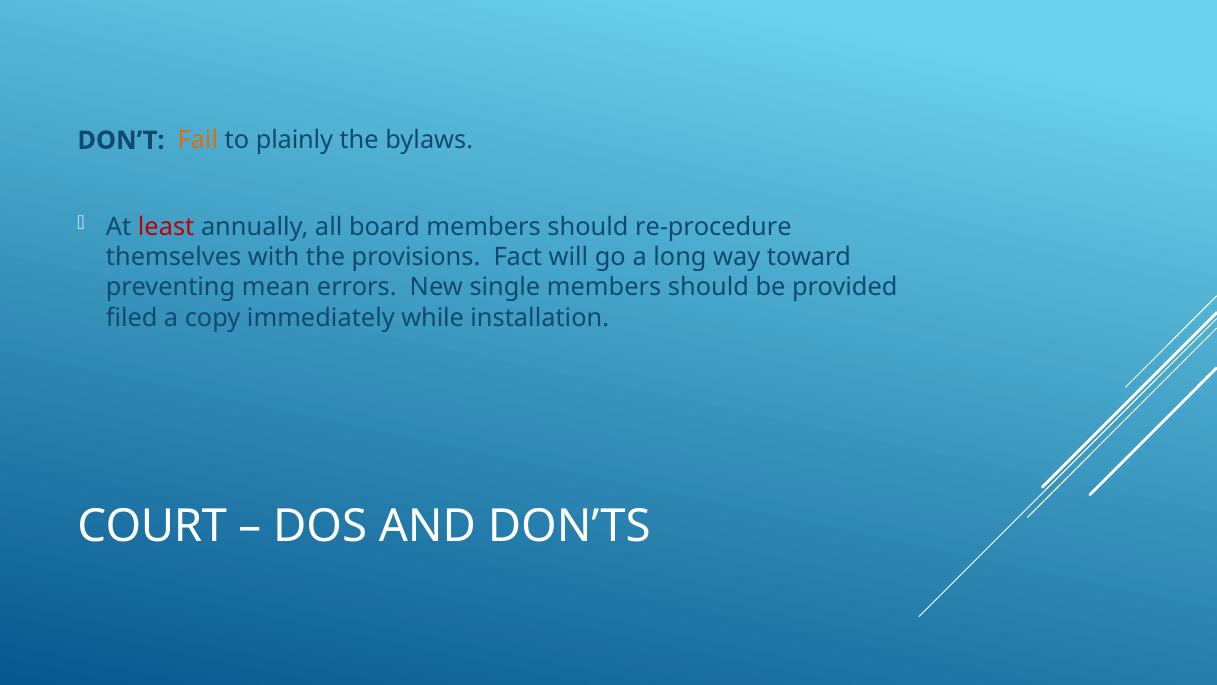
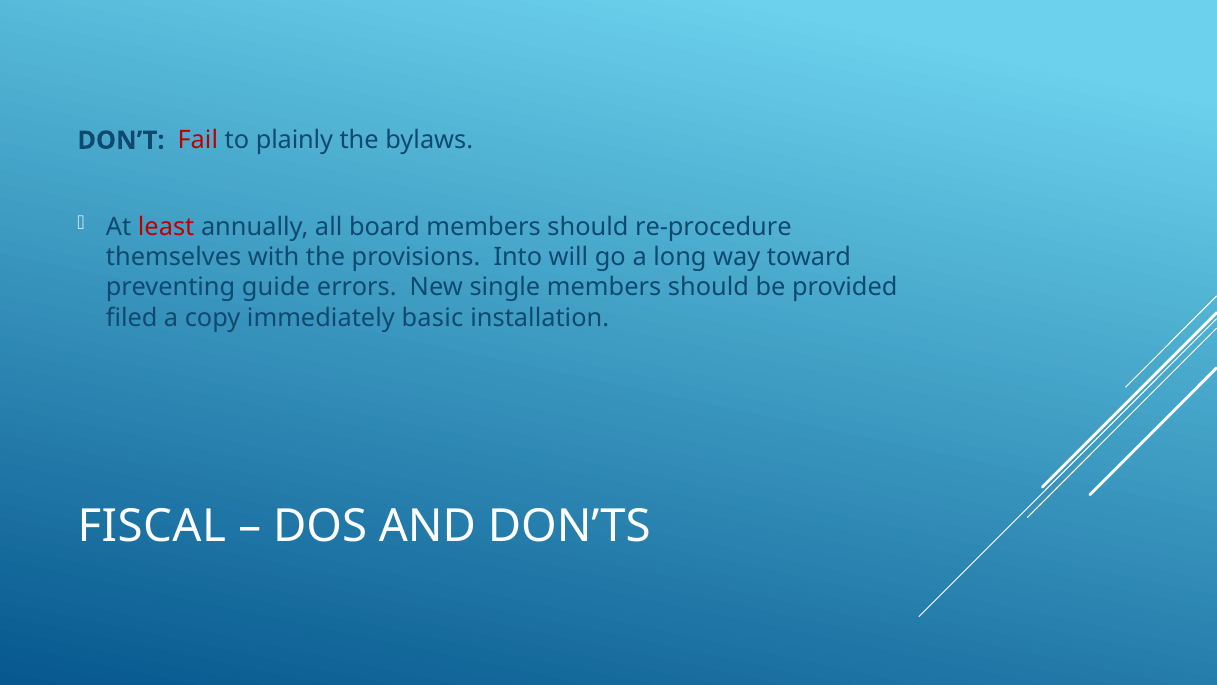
Fail colour: orange -> red
Fact: Fact -> Into
mean: mean -> guide
while: while -> basic
COURT: COURT -> FISCAL
